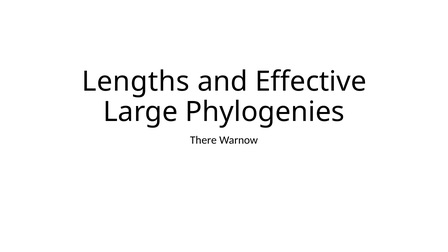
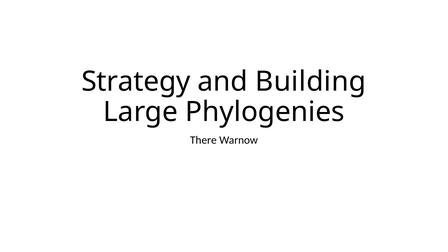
Lengths: Lengths -> Strategy
Effective: Effective -> Building
